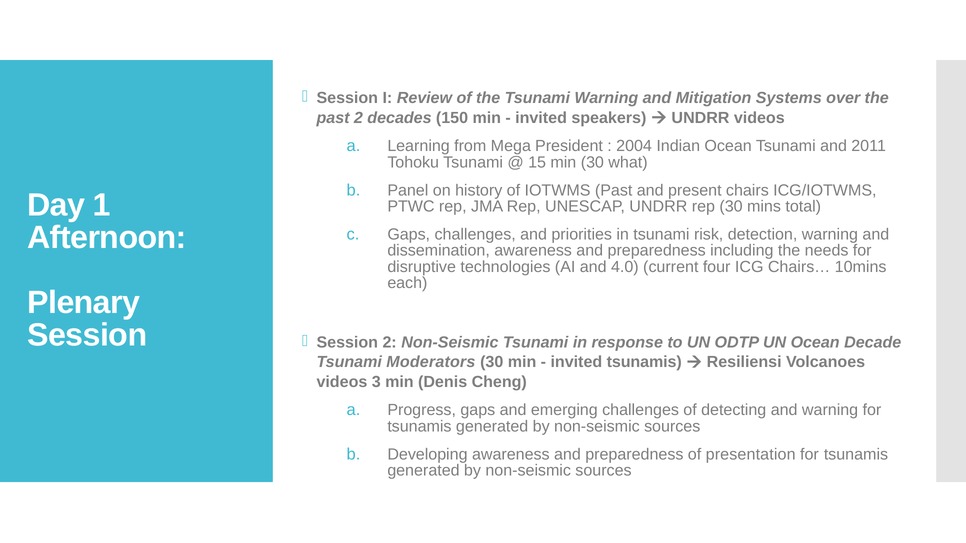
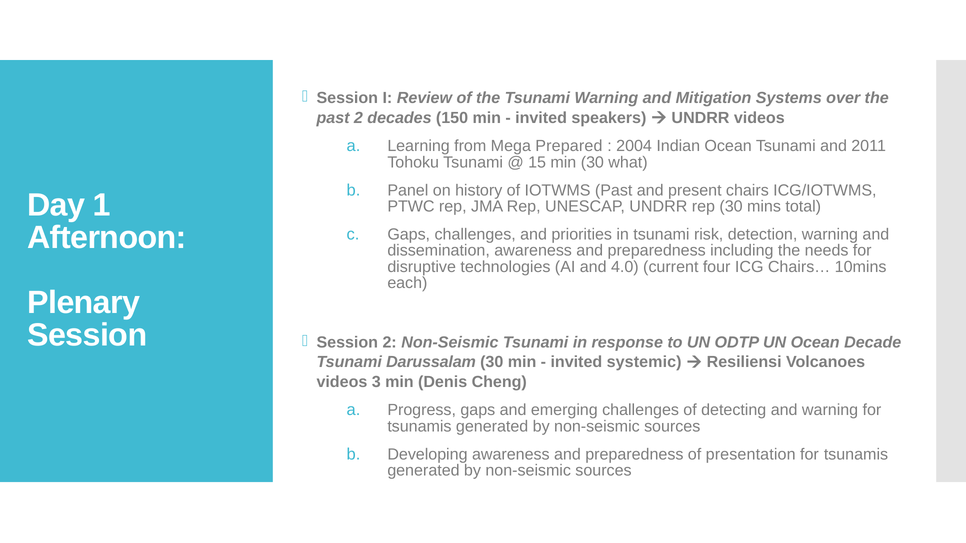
President: President -> Prepared
Moderators: Moderators -> Darussalam
invited tsunamis: tsunamis -> systemic
